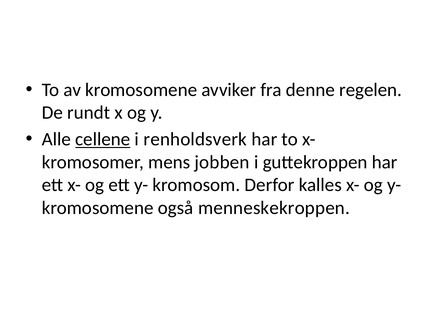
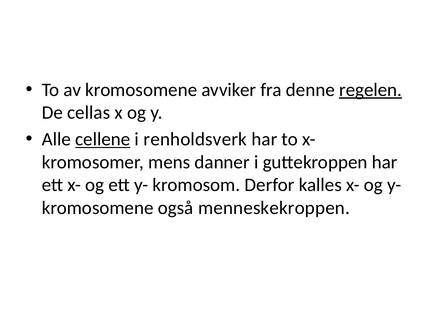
regelen underline: none -> present
rundt: rundt -> cellas
jobben: jobben -> danner
